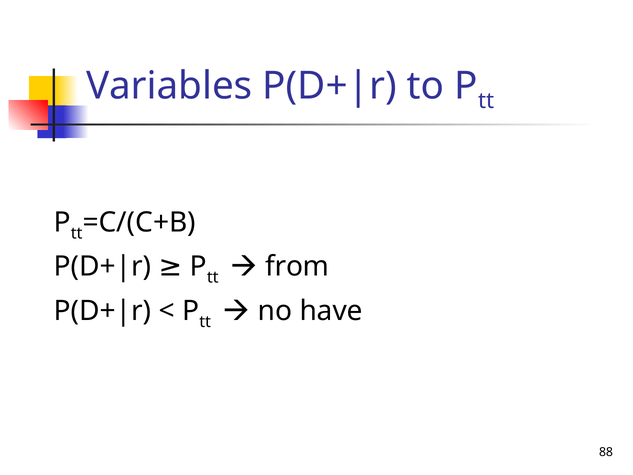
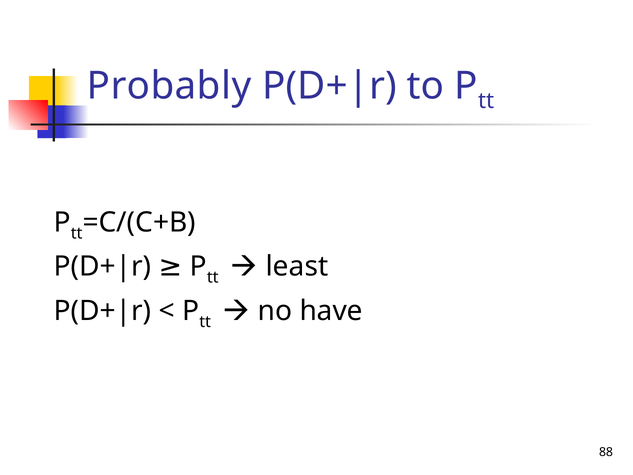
Variables: Variables -> Probably
from: from -> least
